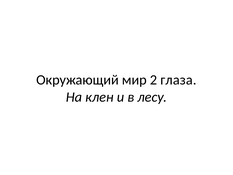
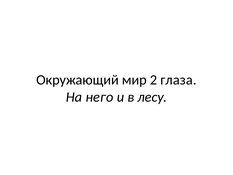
клен: клен -> него
